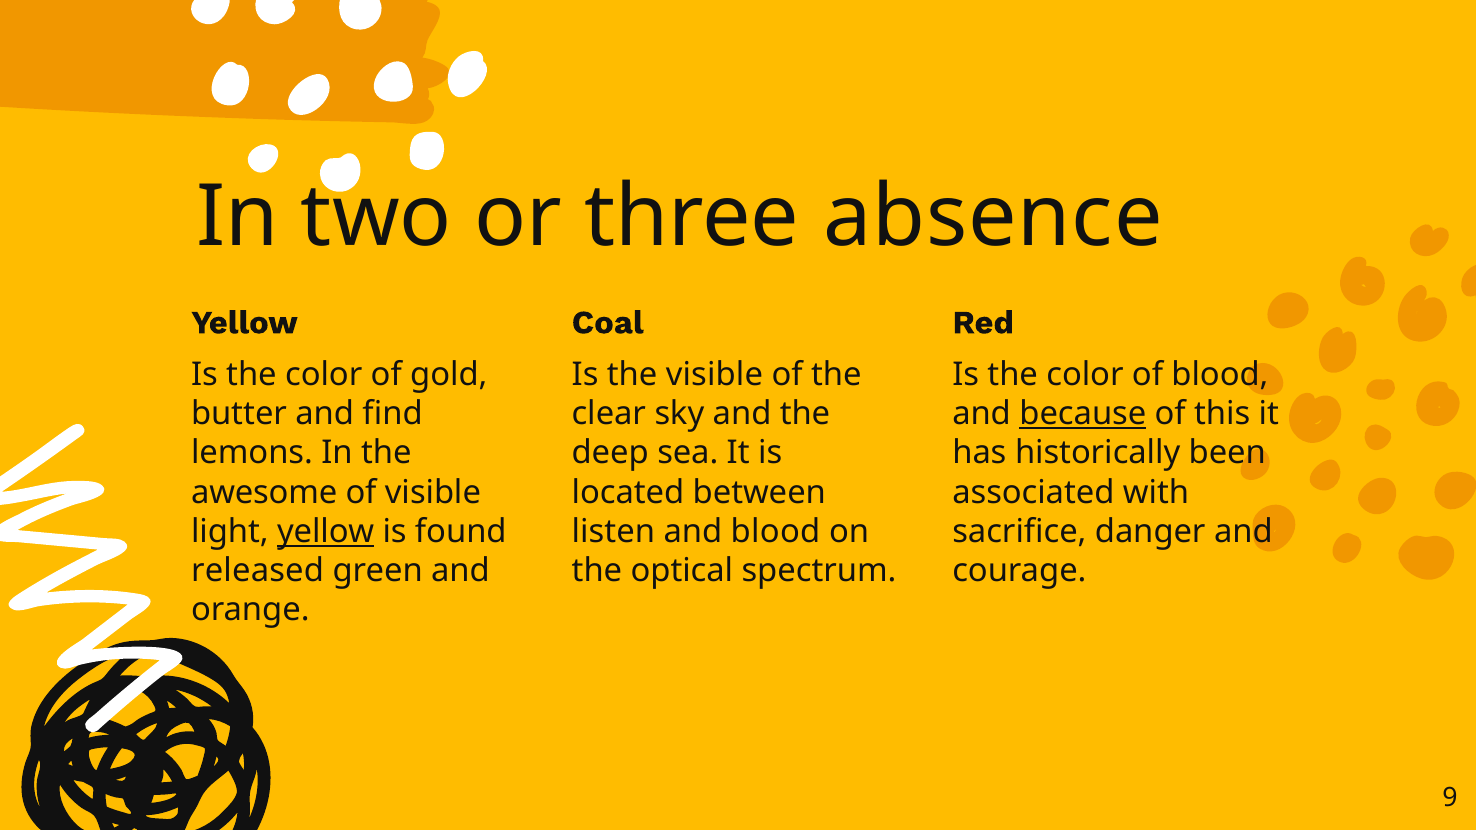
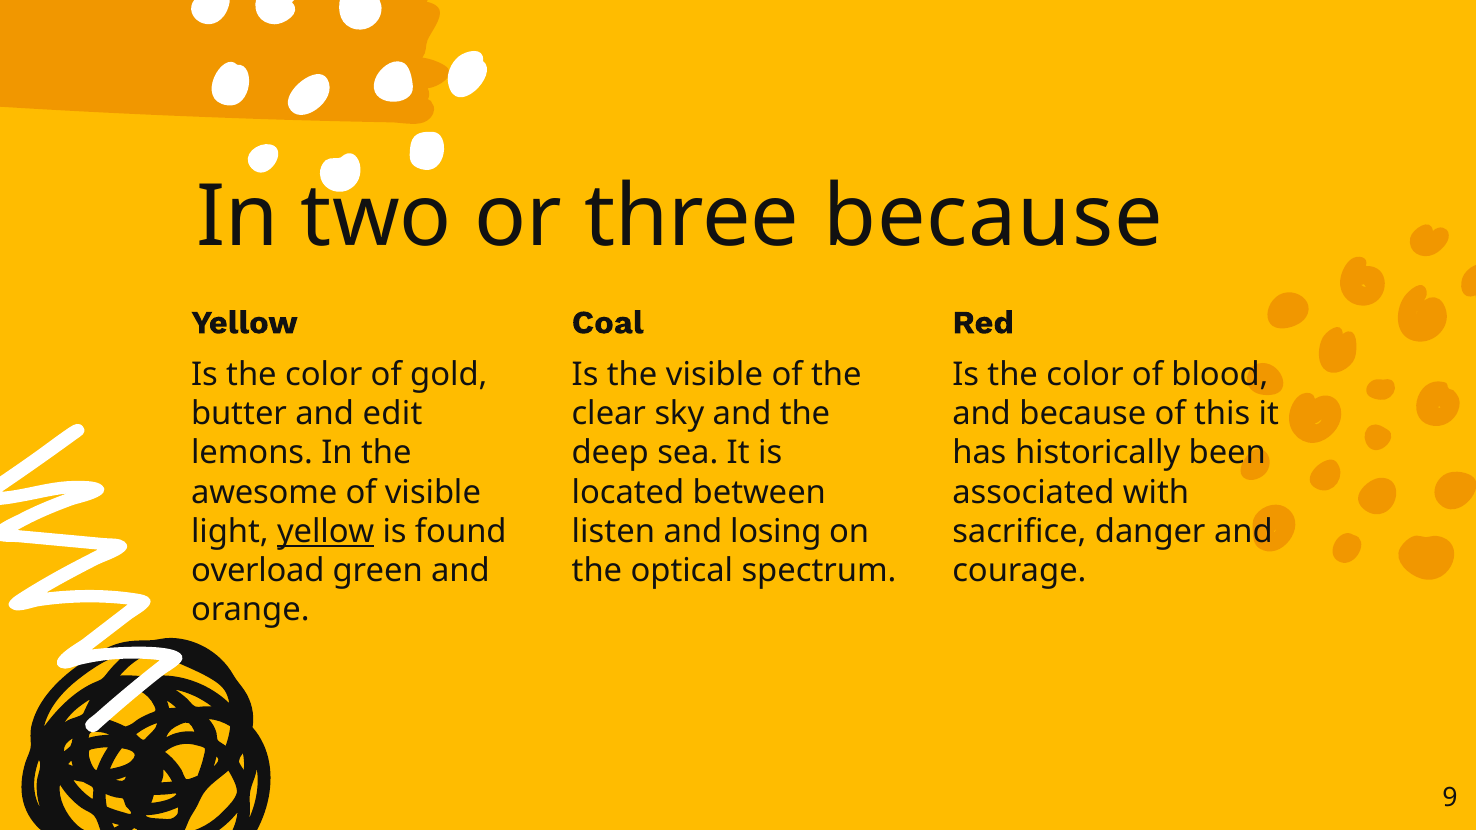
three absence: absence -> because
find: find -> edit
because at (1083, 414) underline: present -> none
and blood: blood -> losing
released: released -> overload
